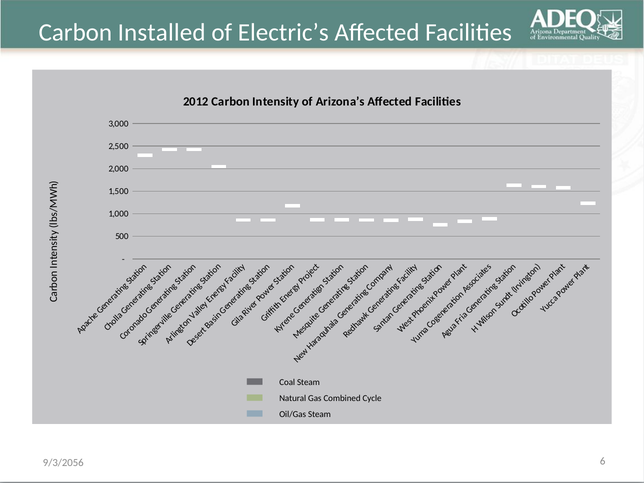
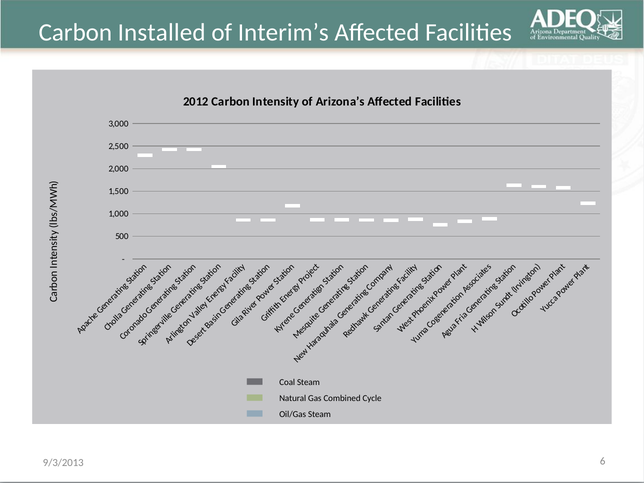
Electric’s: Electric’s -> Interim’s
9/3/2056: 9/3/2056 -> 9/3/2013
